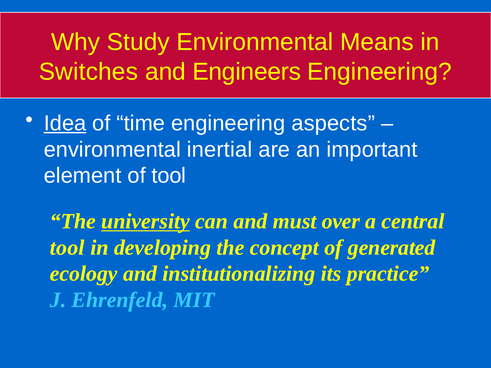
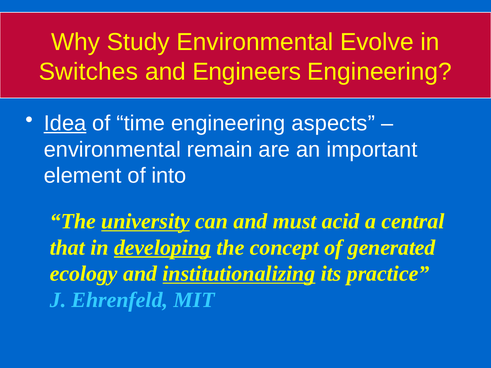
Means: Means -> Evolve
inertial: inertial -> remain
of tool: tool -> into
over: over -> acid
tool at (67, 248): tool -> that
developing underline: none -> present
institutionalizing underline: none -> present
